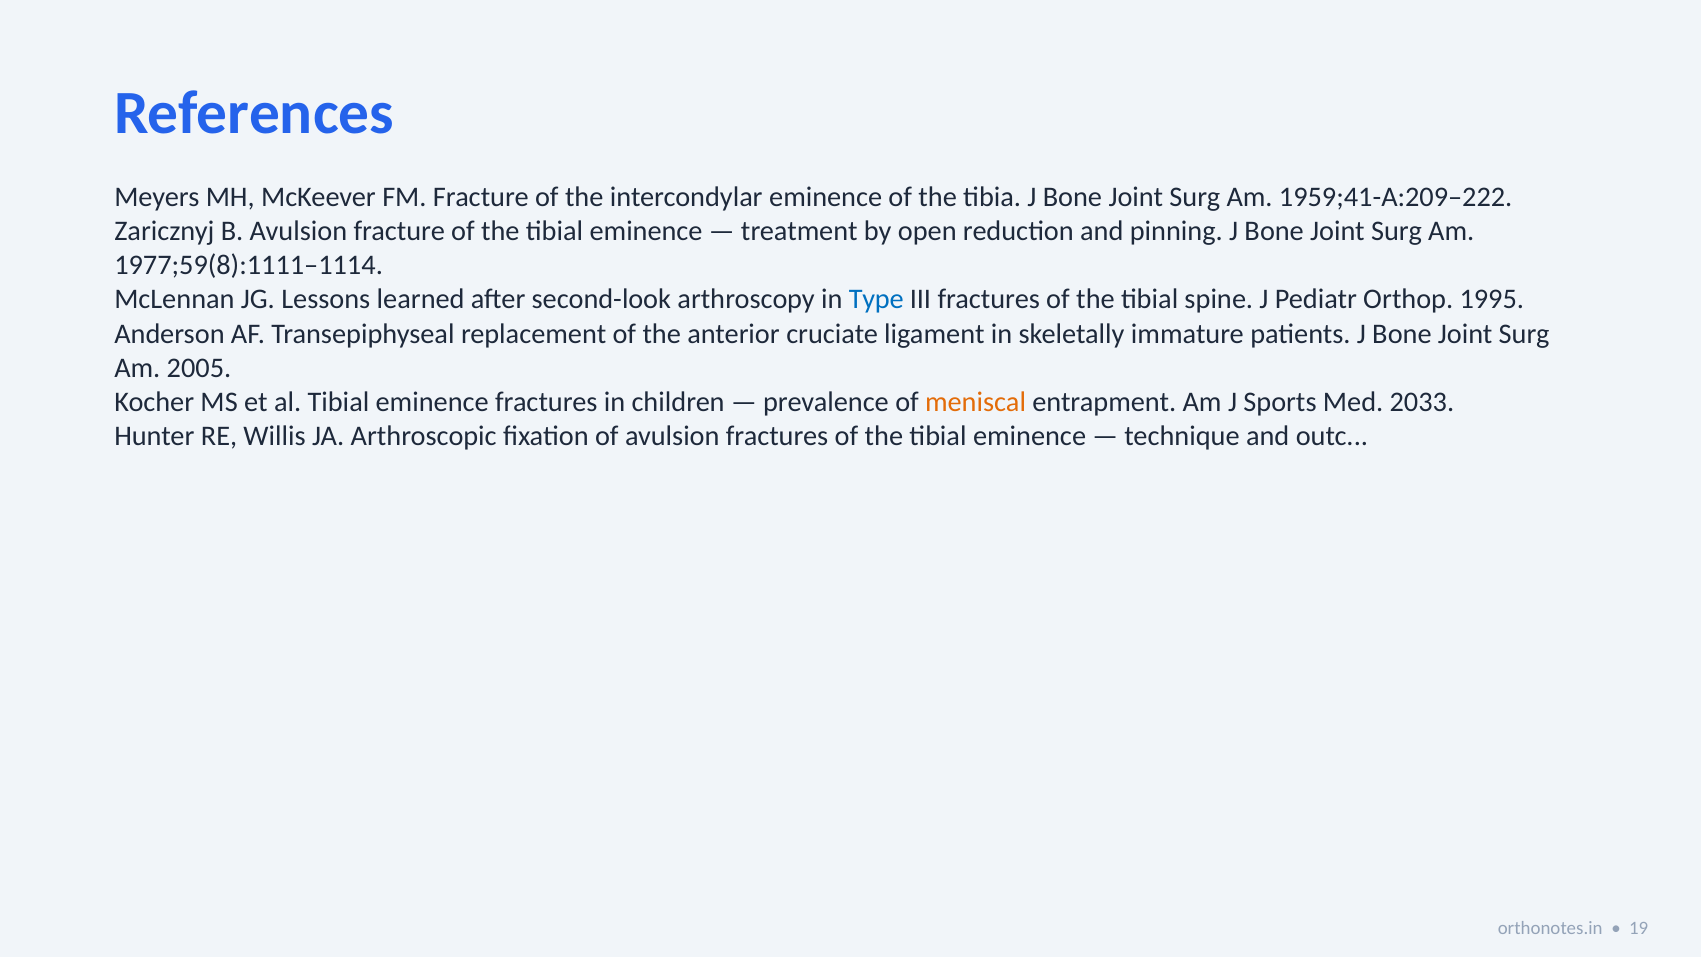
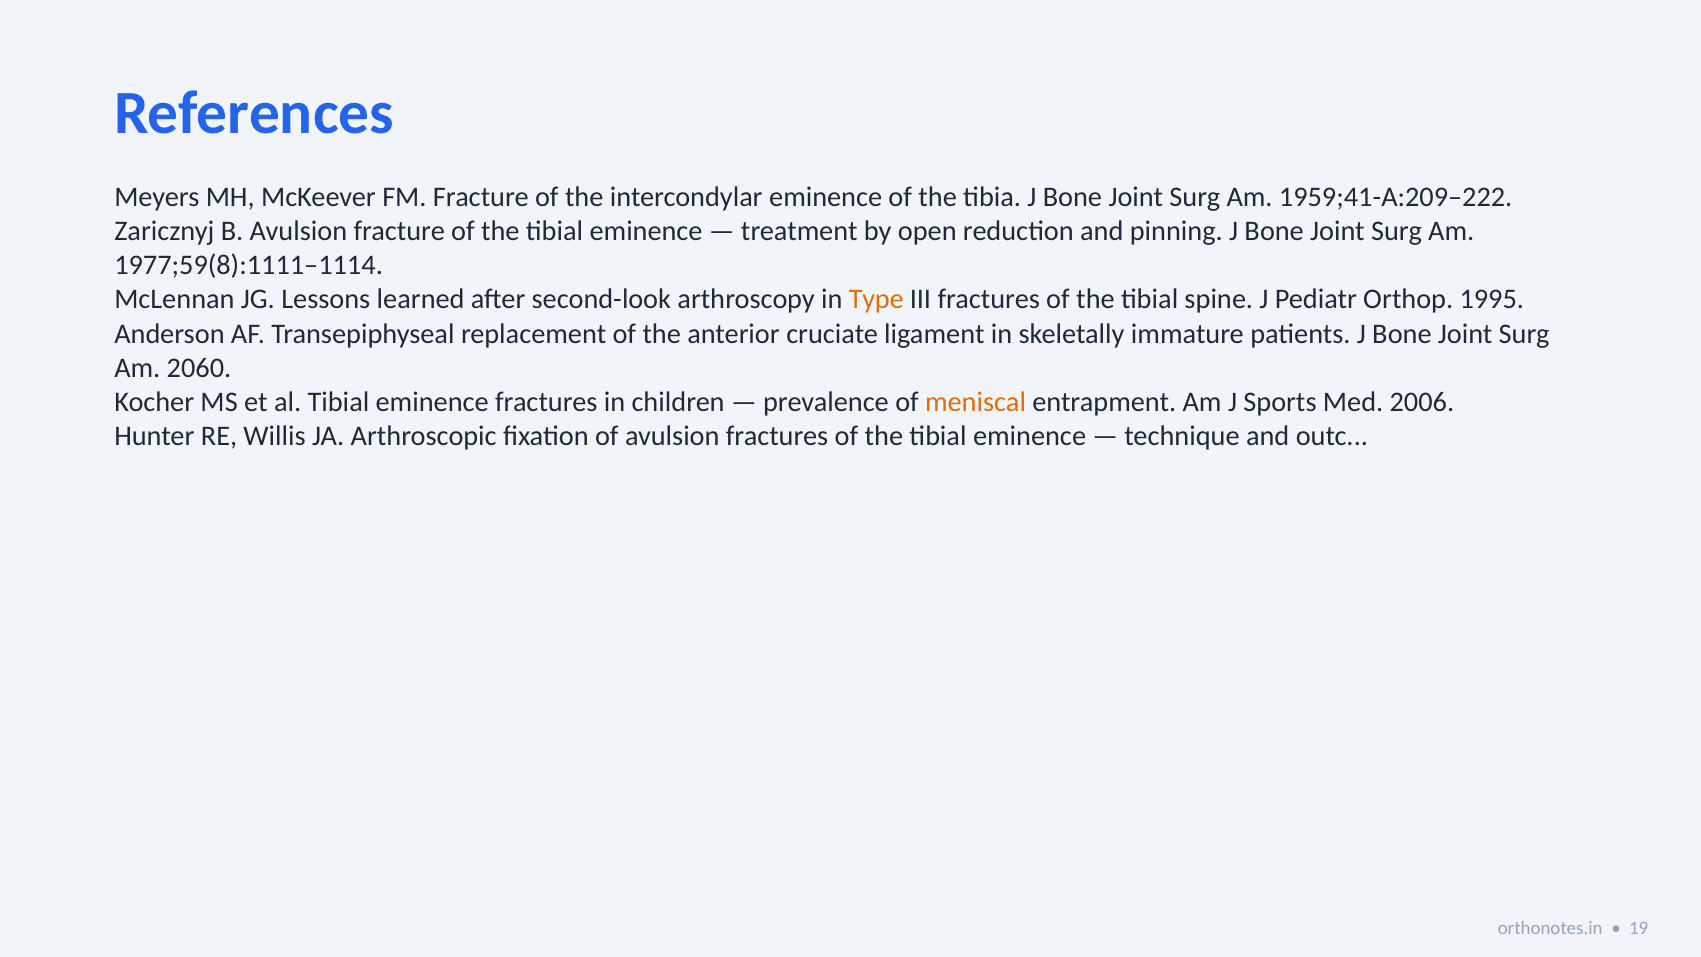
Type colour: blue -> orange
2005: 2005 -> 2060
2033: 2033 -> 2006
